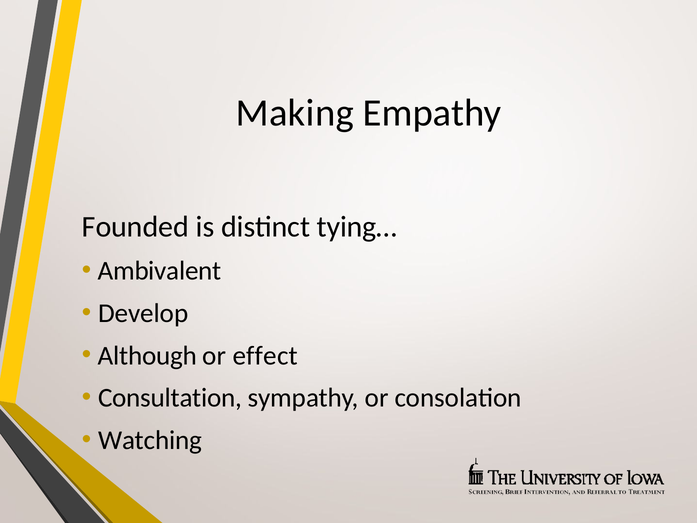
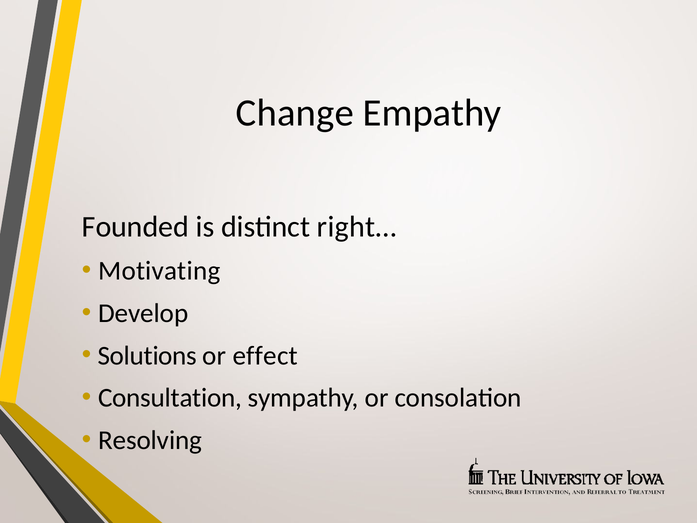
Making: Making -> Change
tying…: tying… -> right…
Ambivalent: Ambivalent -> Motivating
Although: Although -> Solutions
Watching: Watching -> Resolving
